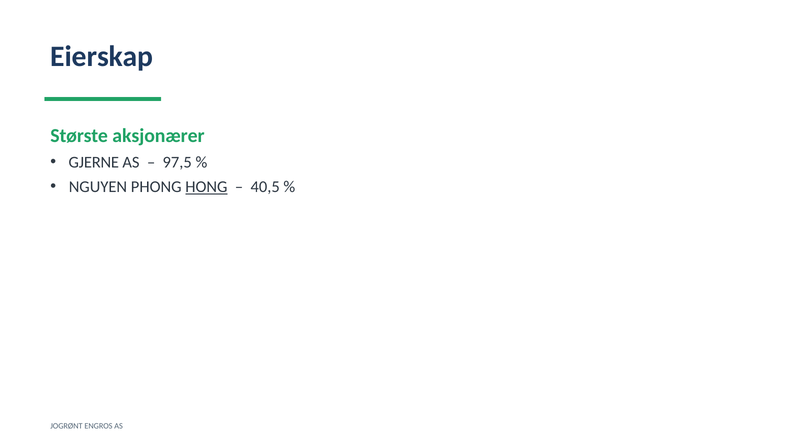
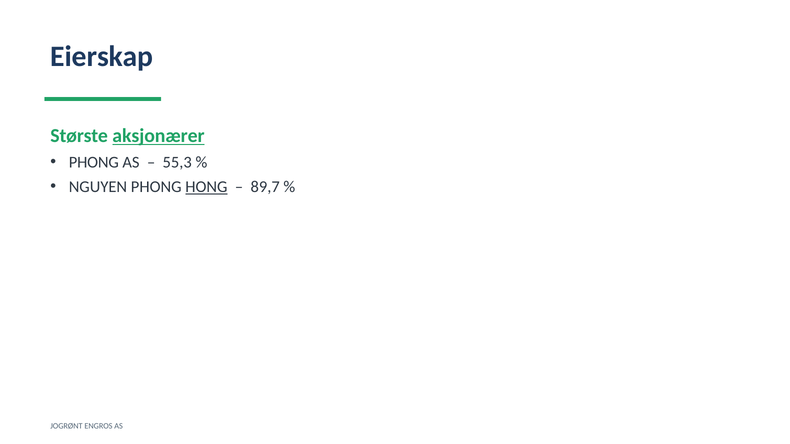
aksjonærer underline: none -> present
GJERNE at (94, 162): GJERNE -> PHONG
97,5: 97,5 -> 55,3
40,5: 40,5 -> 89,7
